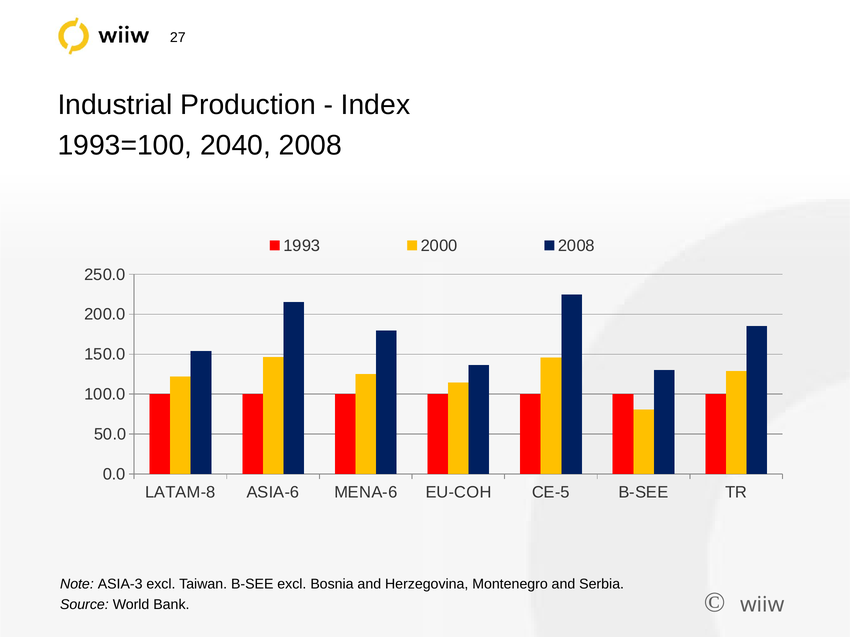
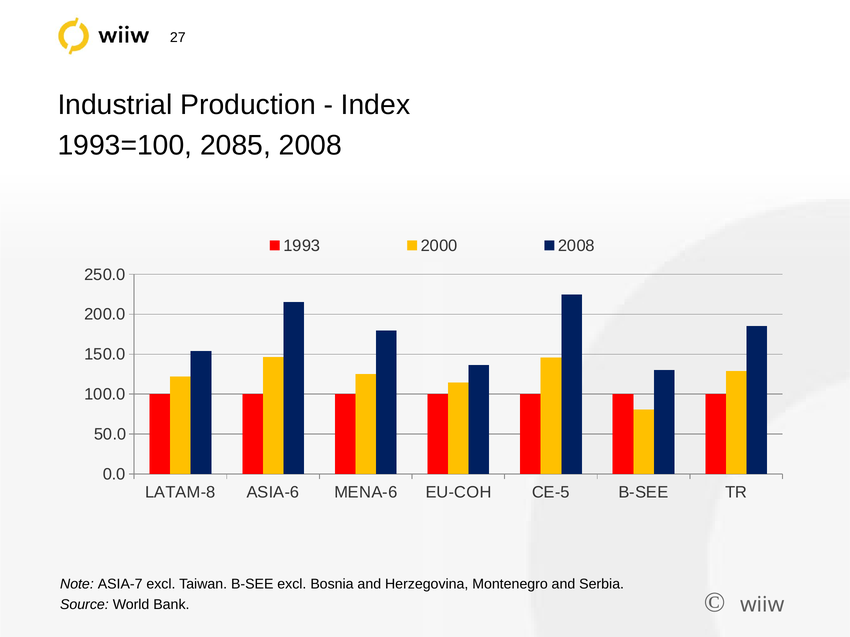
2040: 2040 -> 2085
ASIA-3: ASIA-3 -> ASIA-7
